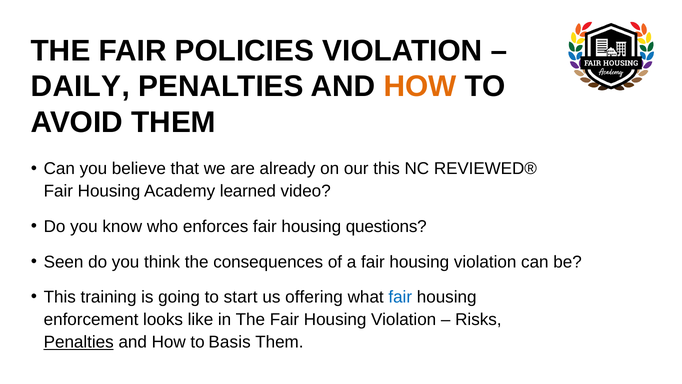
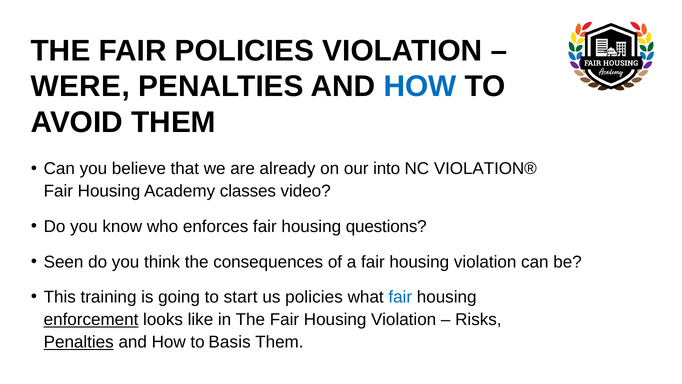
DAILY: DAILY -> WERE
HOW at (420, 87) colour: orange -> blue
our this: this -> into
REVIEWED®: REVIEWED® -> VIOLATION®
learned: learned -> classes
us offering: offering -> policies
enforcement underline: none -> present
